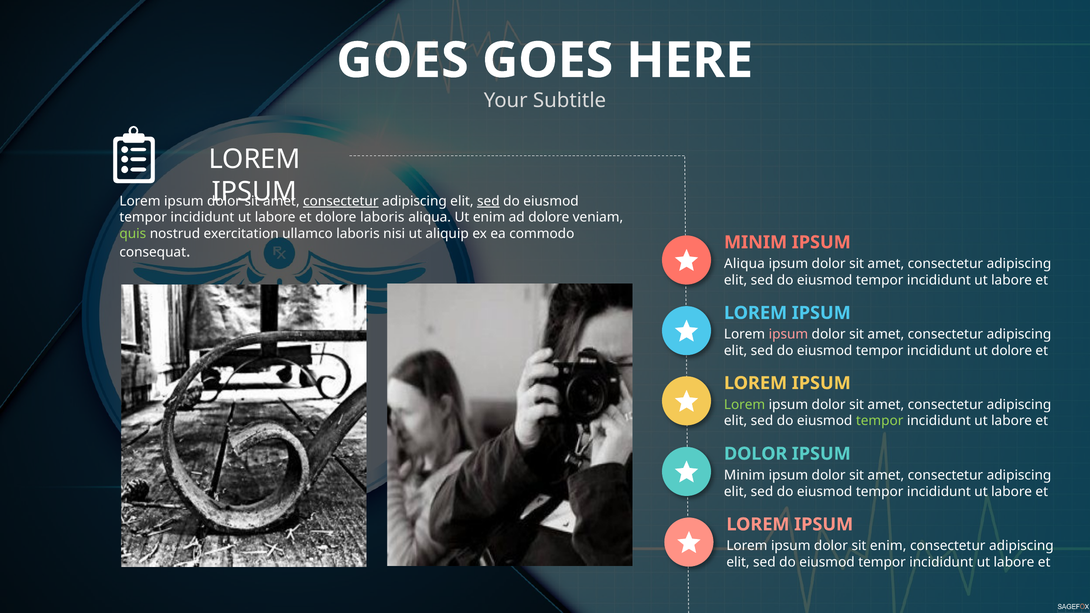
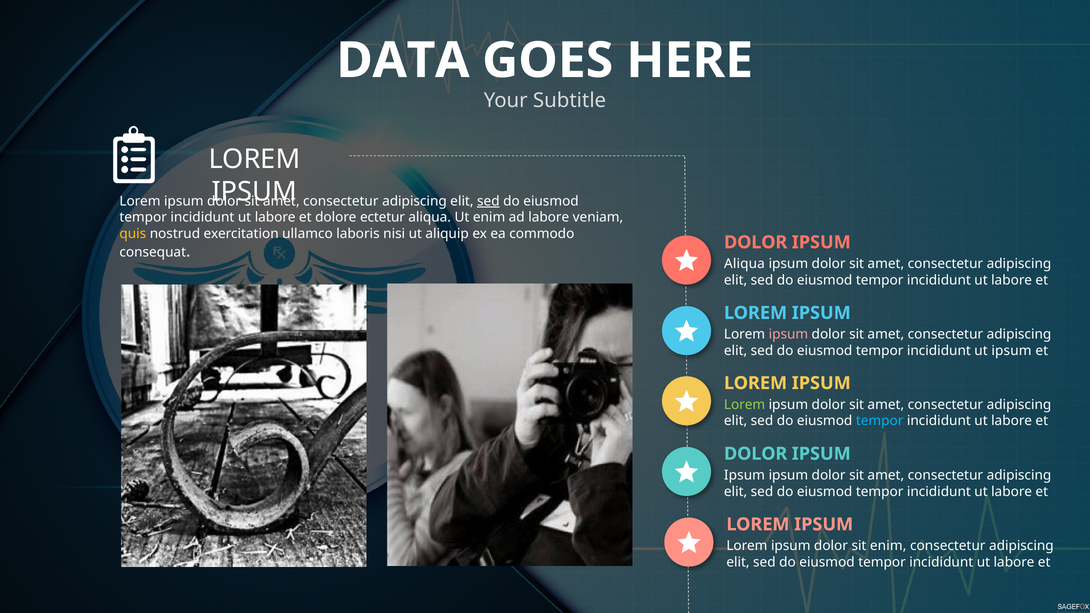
GOES at (402, 61): GOES -> DATA
consectetur at (341, 201) underline: present -> none
dolore laboris: laboris -> ectetur
ad dolore: dolore -> labore
quis colour: light green -> yellow
MINIM at (756, 242): MINIM -> DOLOR
ut dolore: dolore -> ipsum
tempor at (880, 421) colour: light green -> light blue
Minim at (744, 475): Minim -> Ipsum
